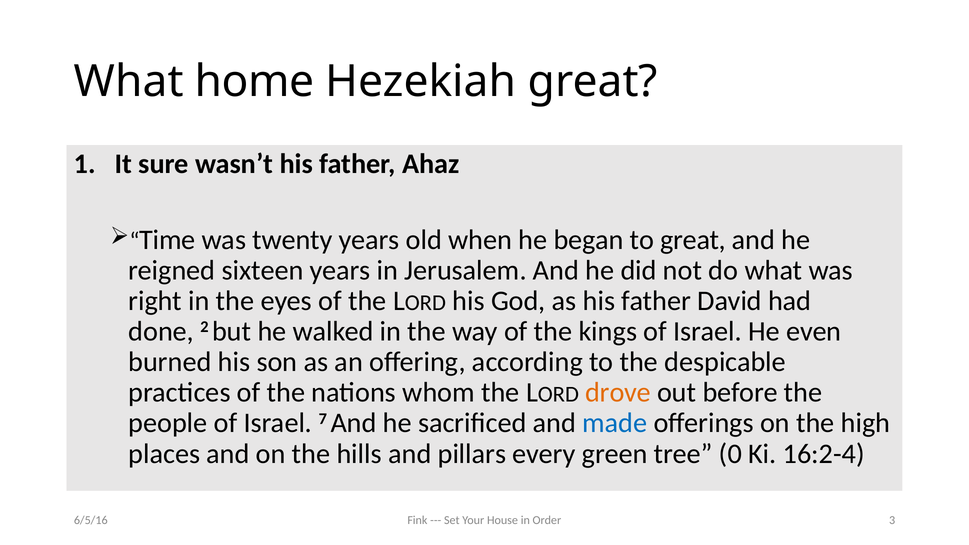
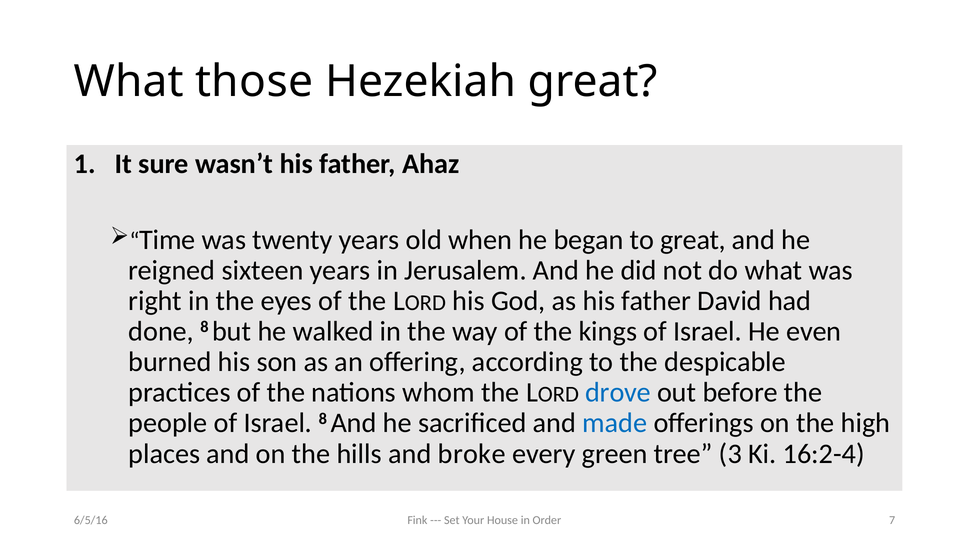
home: home -> those
done 2: 2 -> 8
drove colour: orange -> blue
Israel 7: 7 -> 8
pillars: pillars -> broke
0: 0 -> 3
3: 3 -> 7
